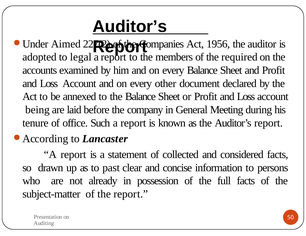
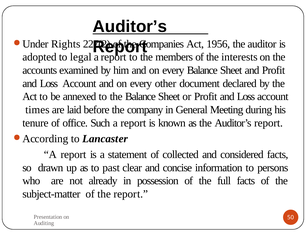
Aimed: Aimed -> Rights
required: required -> interests
being: being -> times
